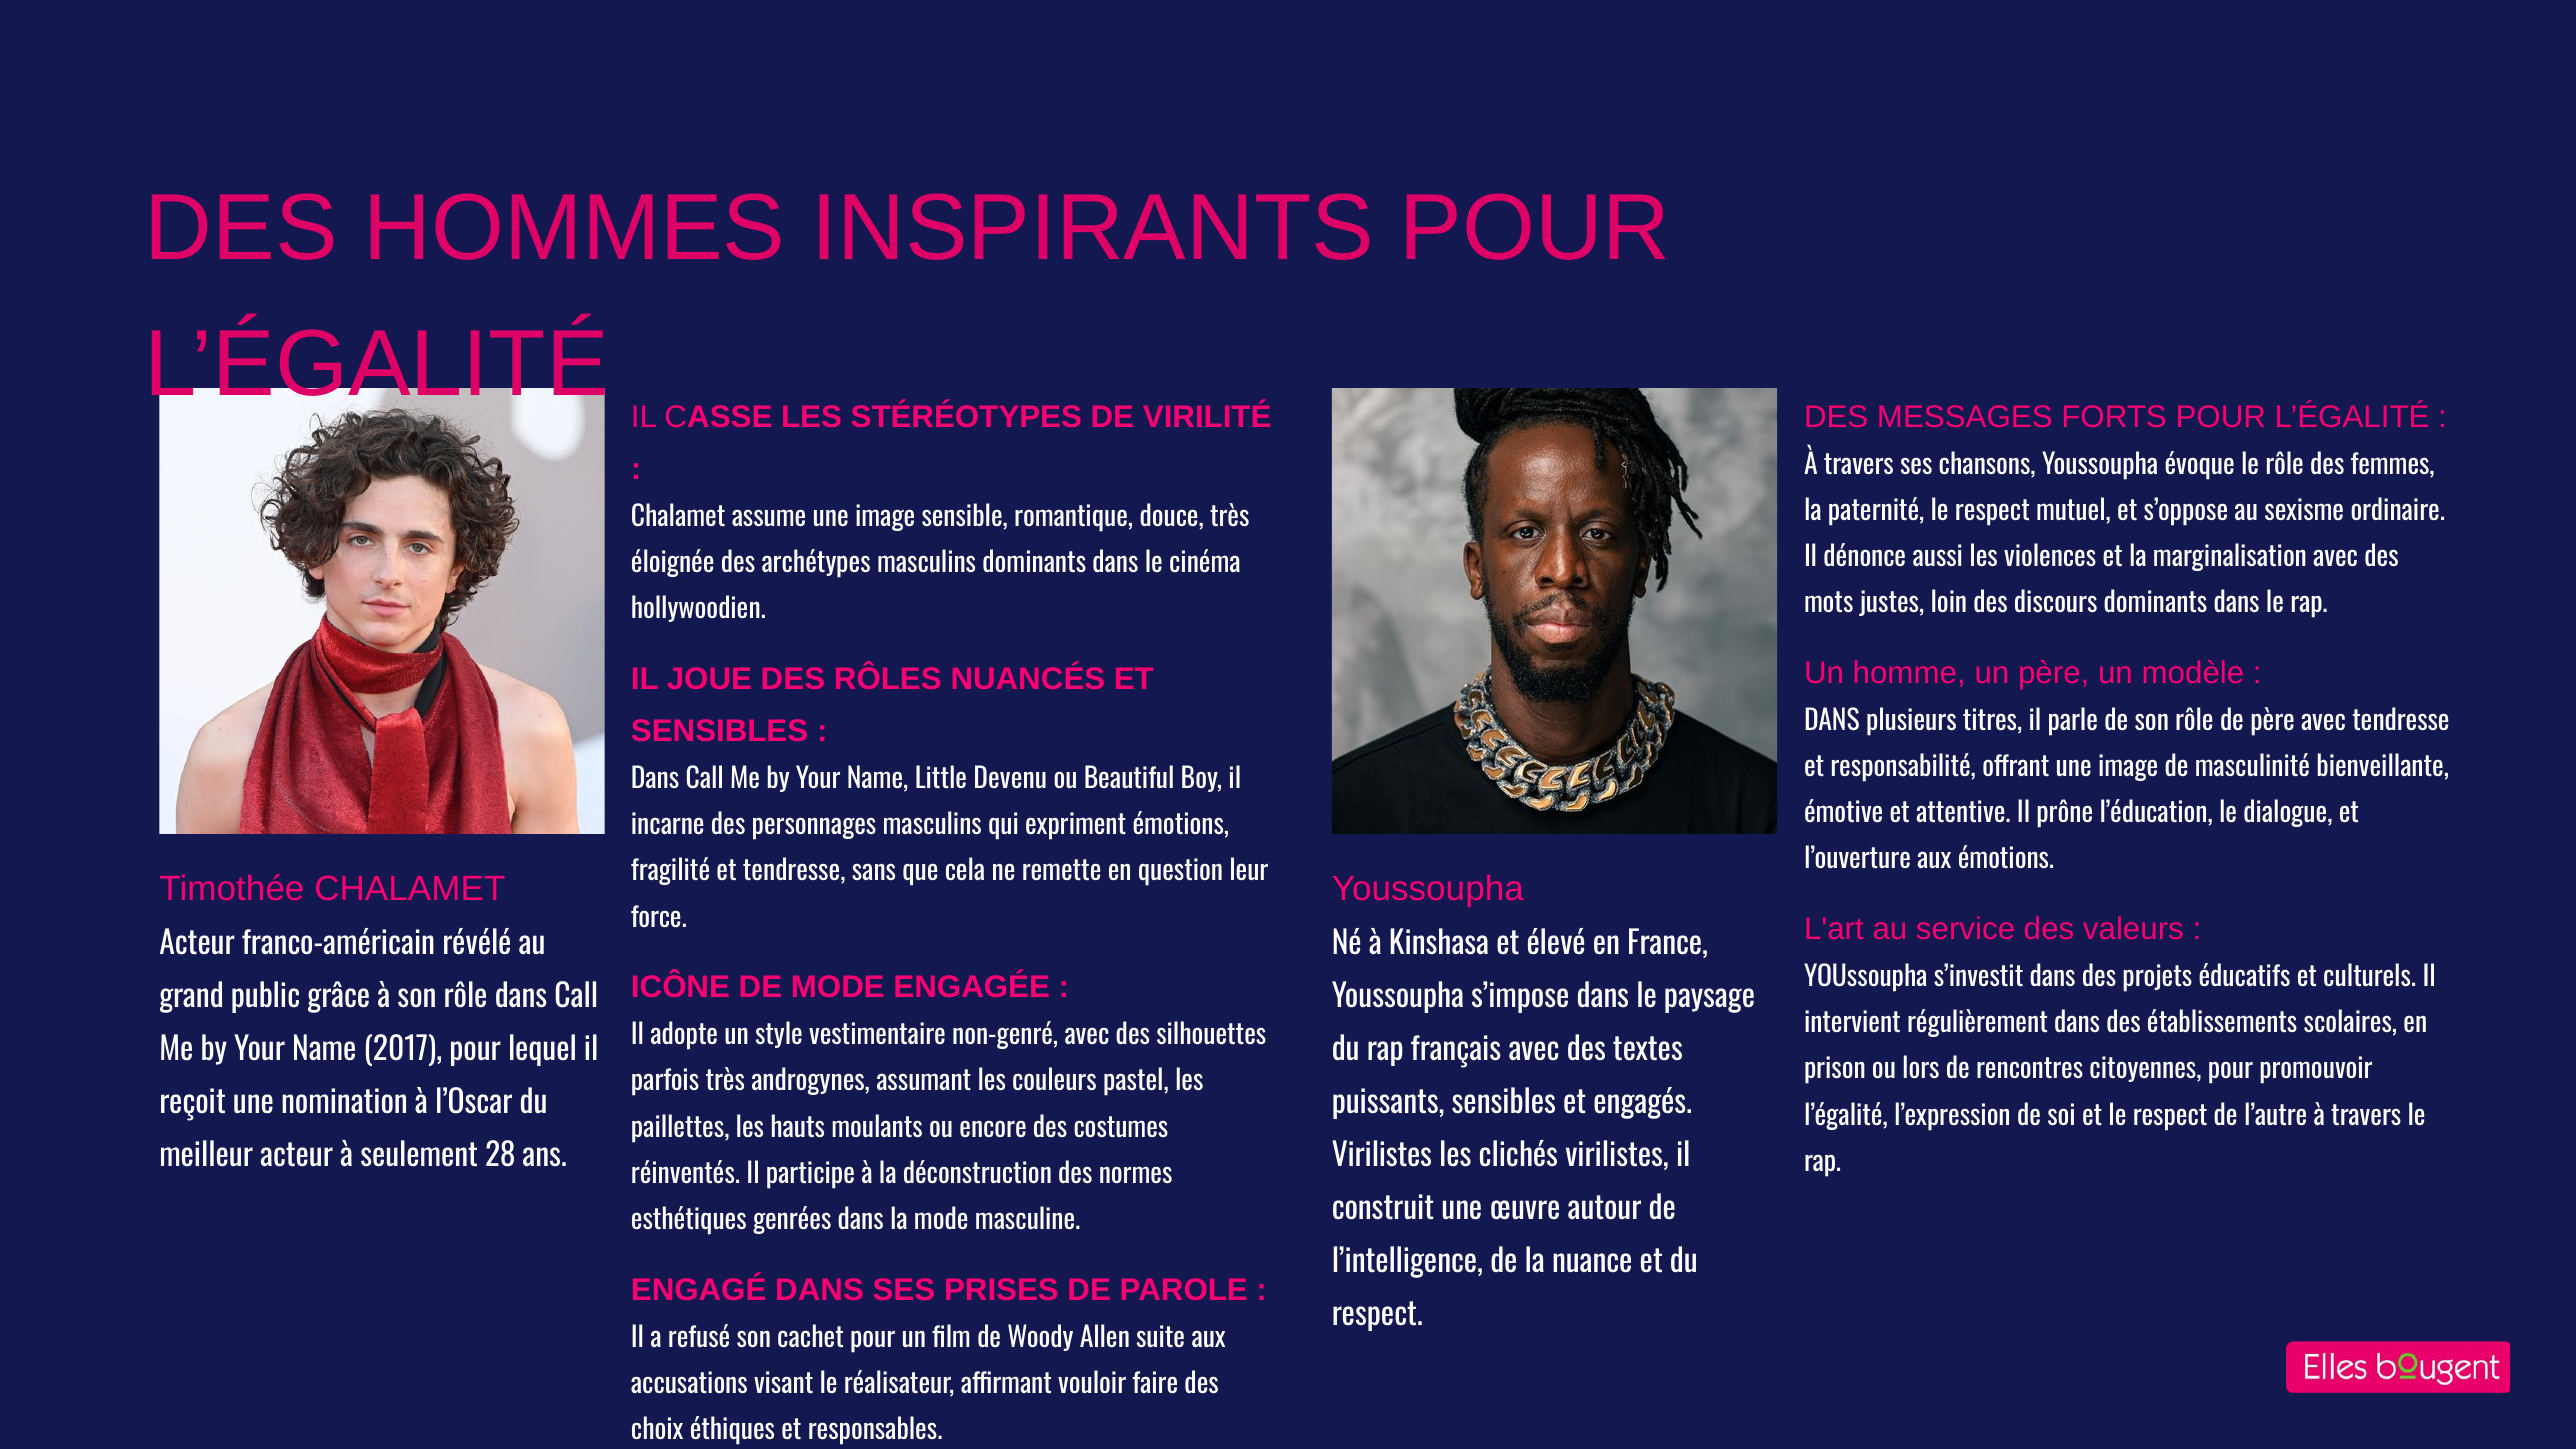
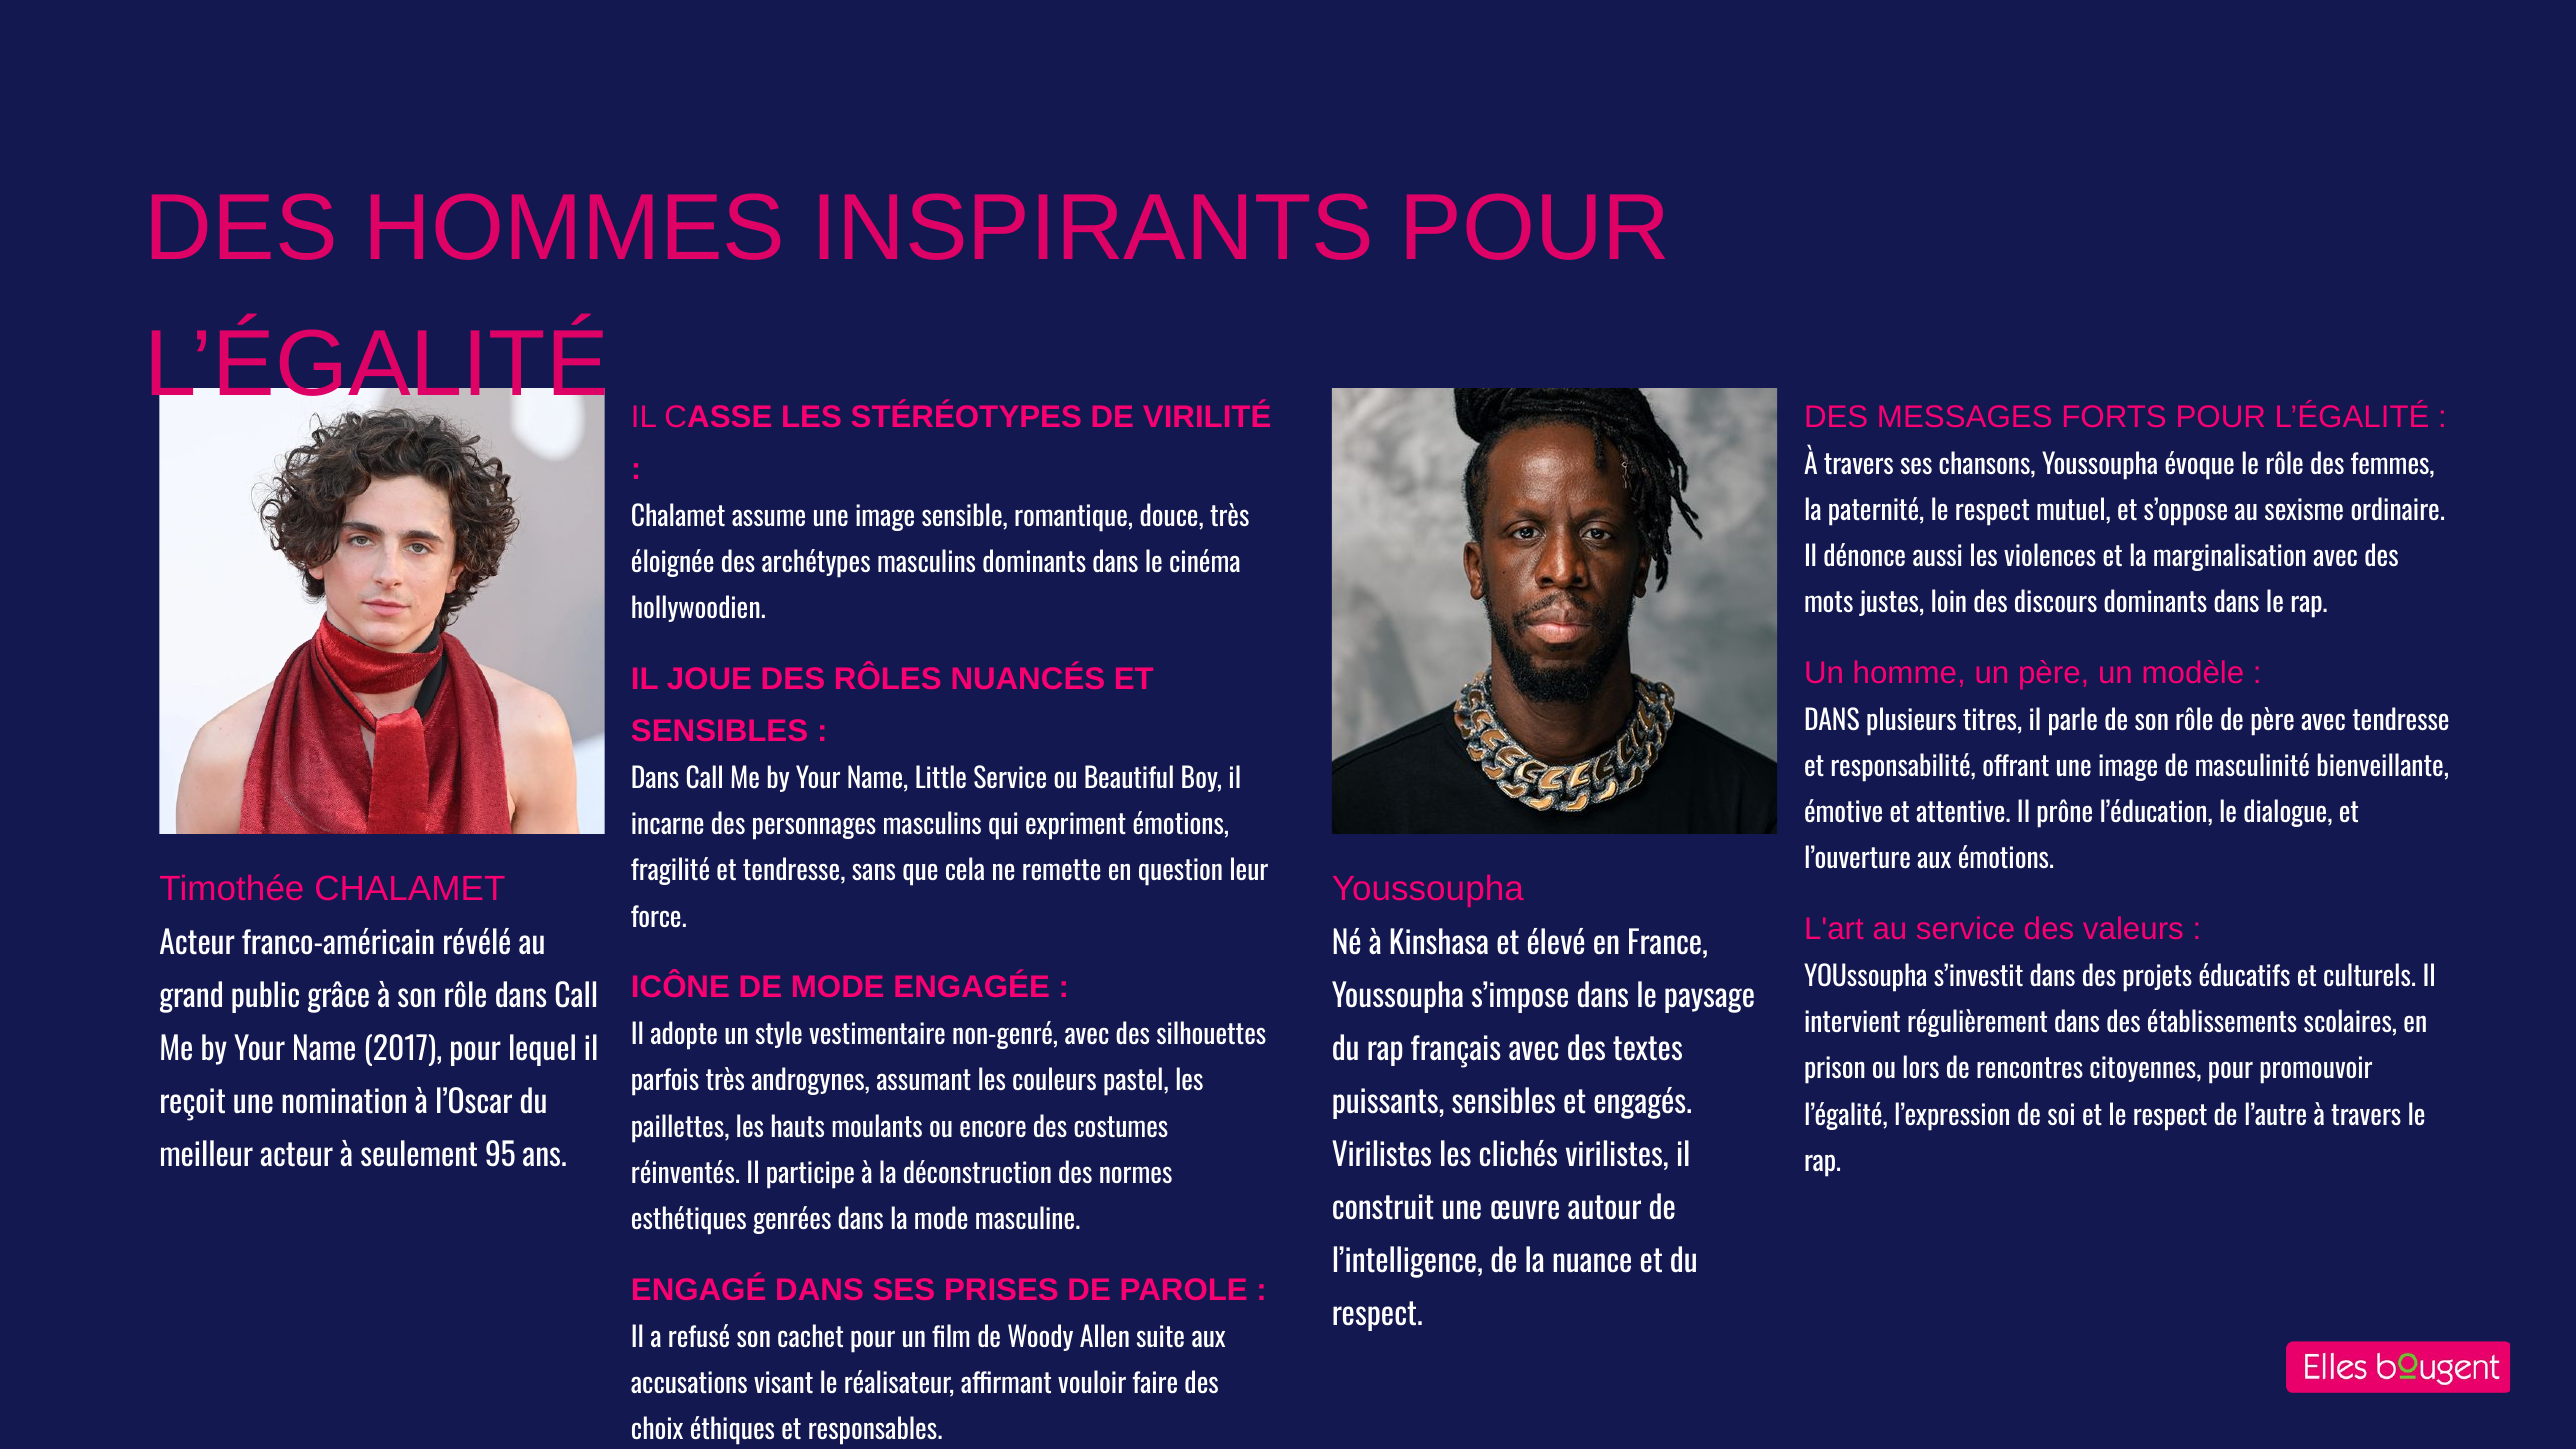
Little Devenu: Devenu -> Service
28: 28 -> 95
